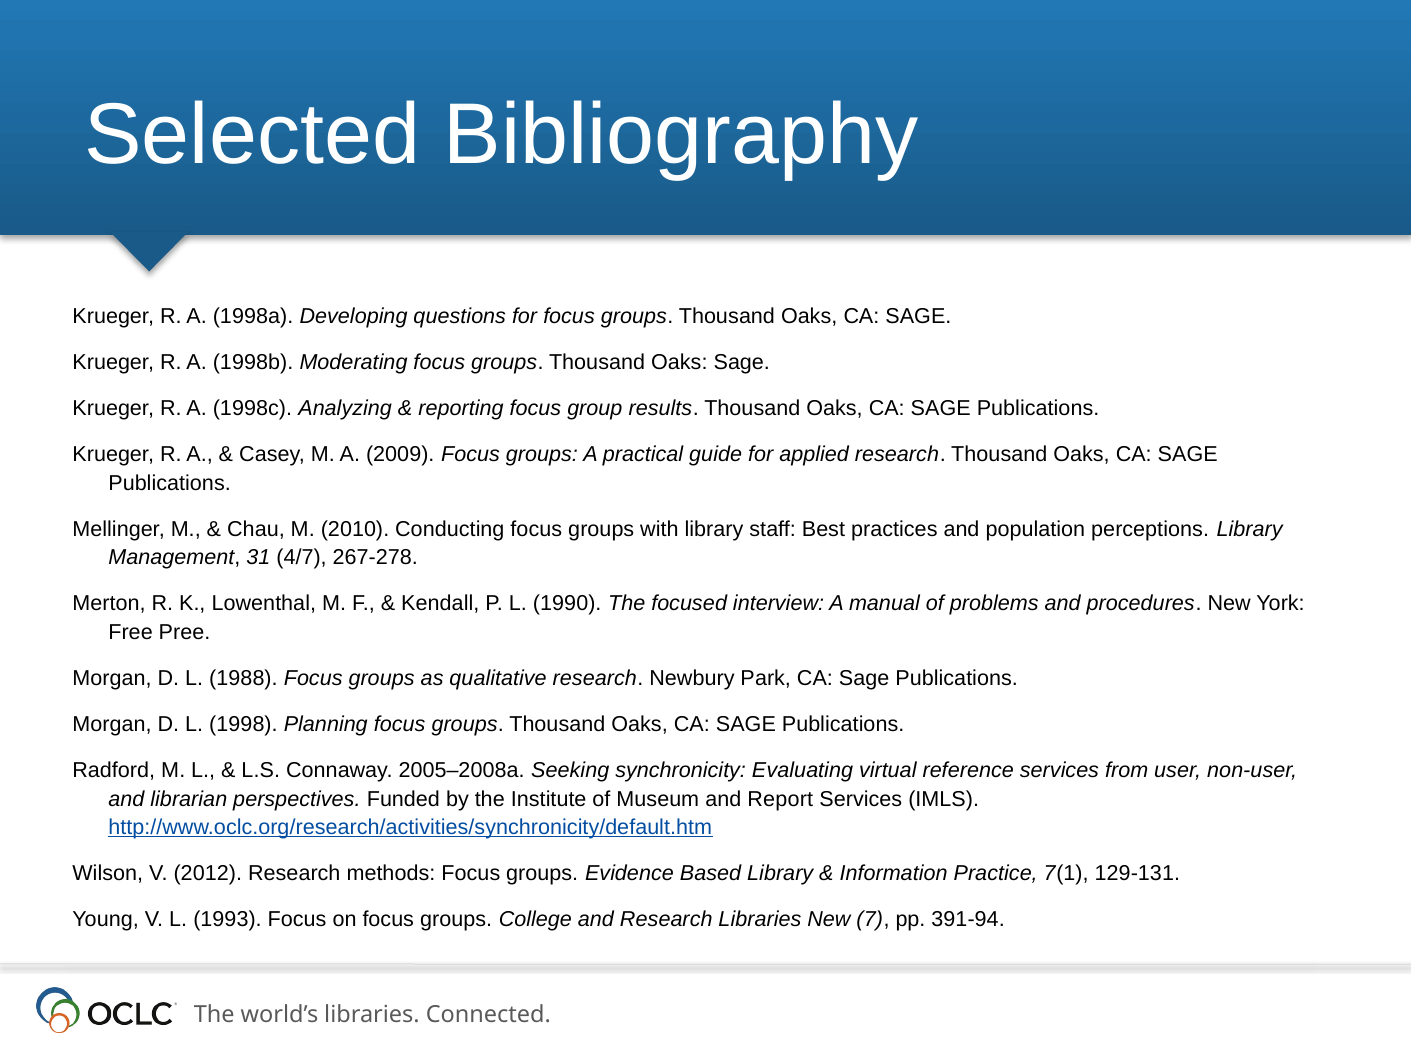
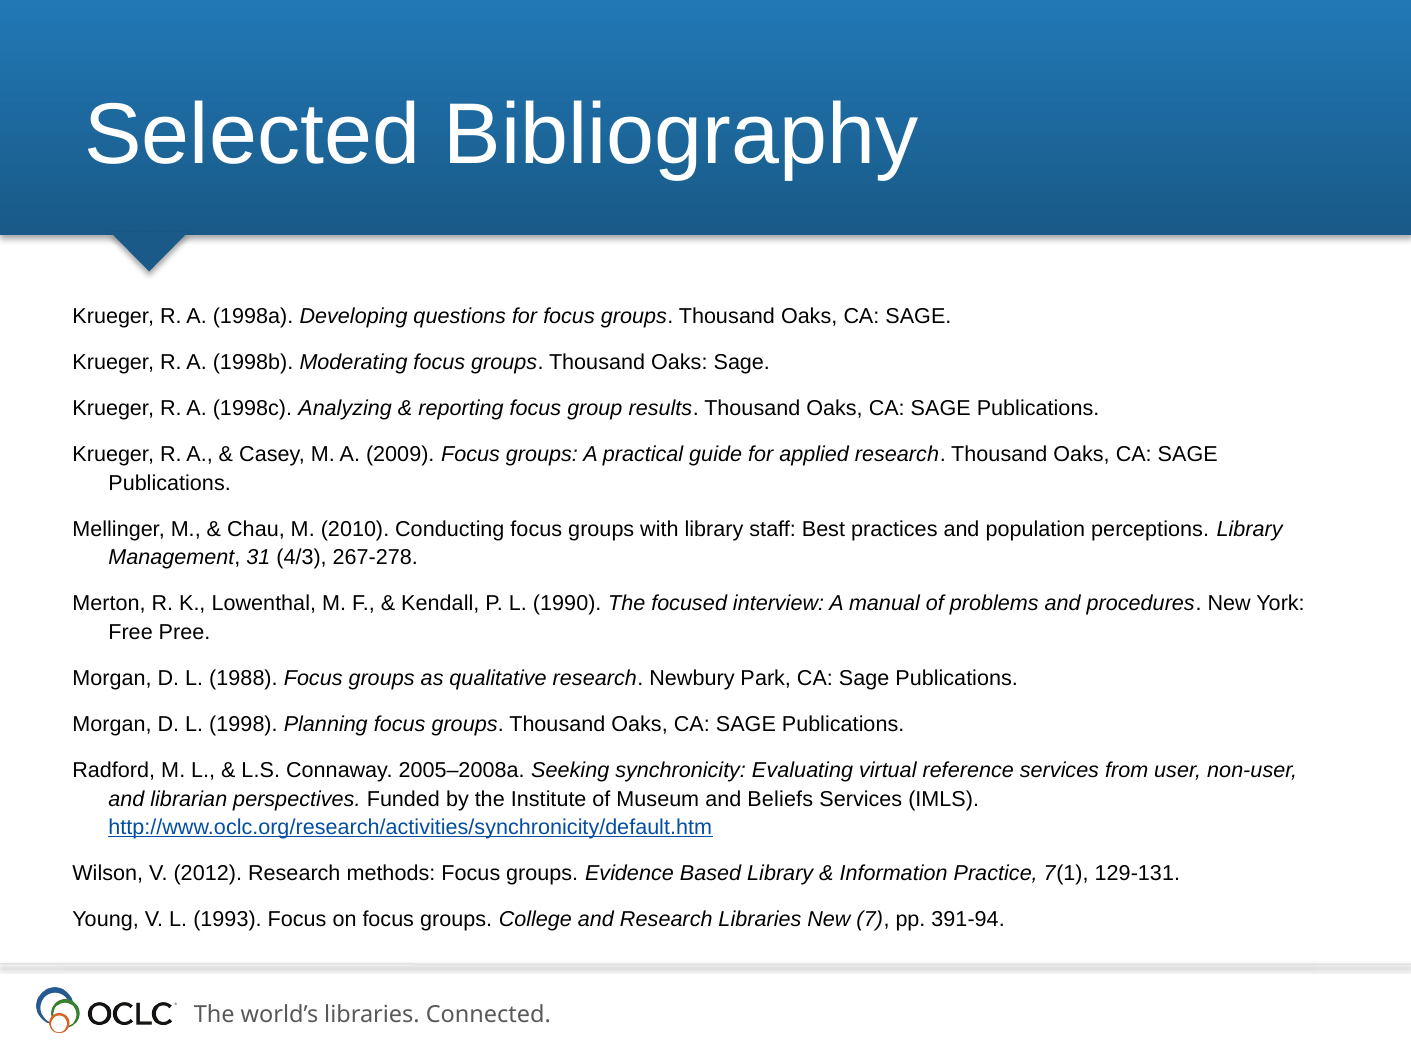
4/7: 4/7 -> 4/3
Report: Report -> Beliefs
